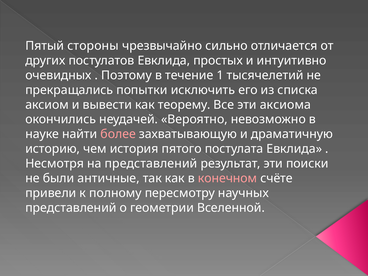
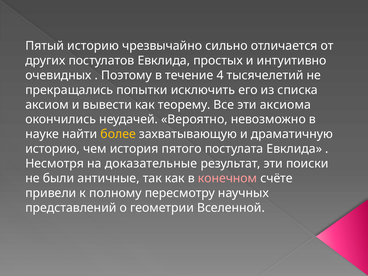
Пятый стороны: стороны -> историю
1: 1 -> 4
более colour: pink -> yellow
на представлений: представлений -> доказательные
